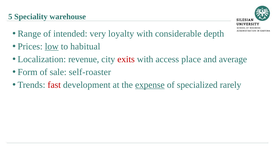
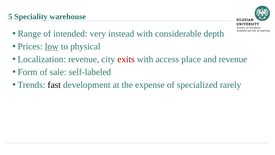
loyalty: loyalty -> instead
habitual: habitual -> physical
and average: average -> revenue
self-roaster: self-roaster -> self-labeled
fast colour: red -> black
expense underline: present -> none
